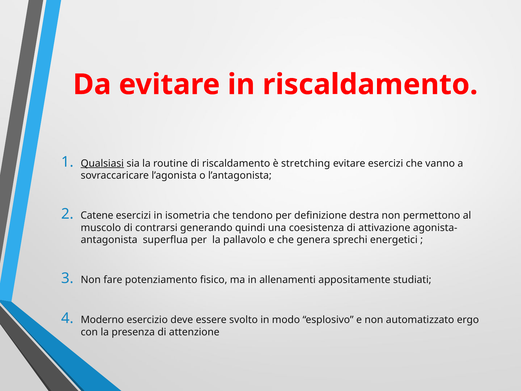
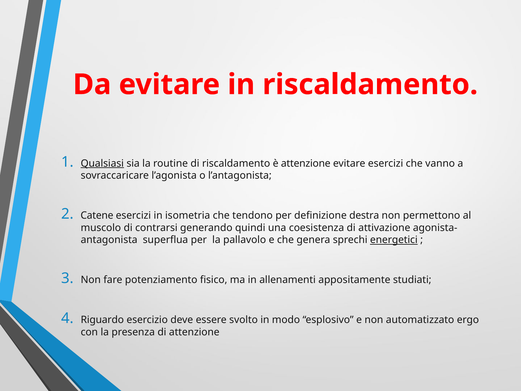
è stretching: stretching -> attenzione
energetici underline: none -> present
Moderno: Moderno -> Riguardo
